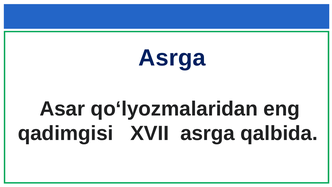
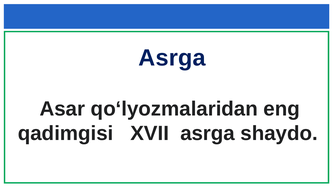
qalbida: qalbida -> shaydo
